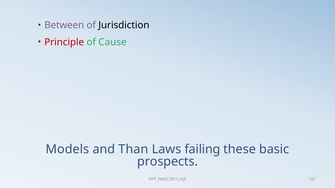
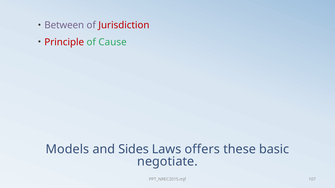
Jurisdiction colour: black -> red
Than: Than -> Sides
failing: failing -> offers
prospects: prospects -> negotiate
